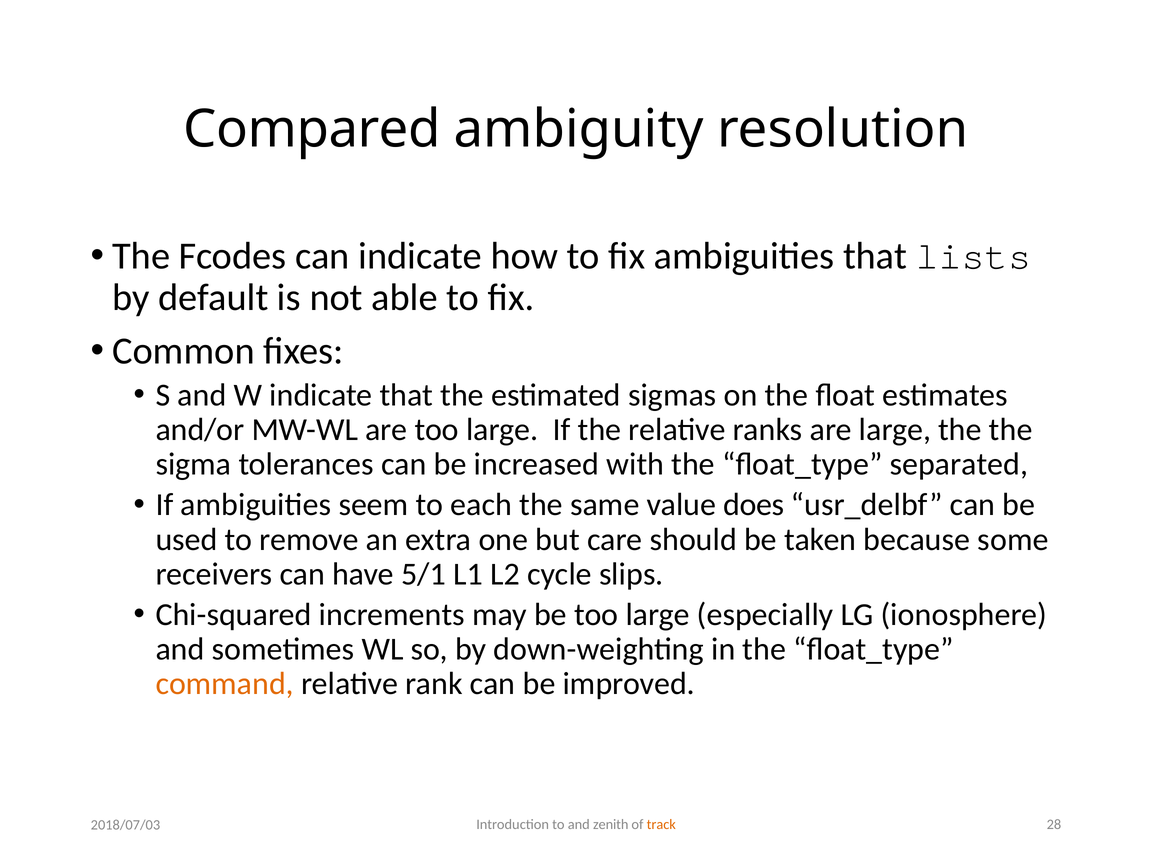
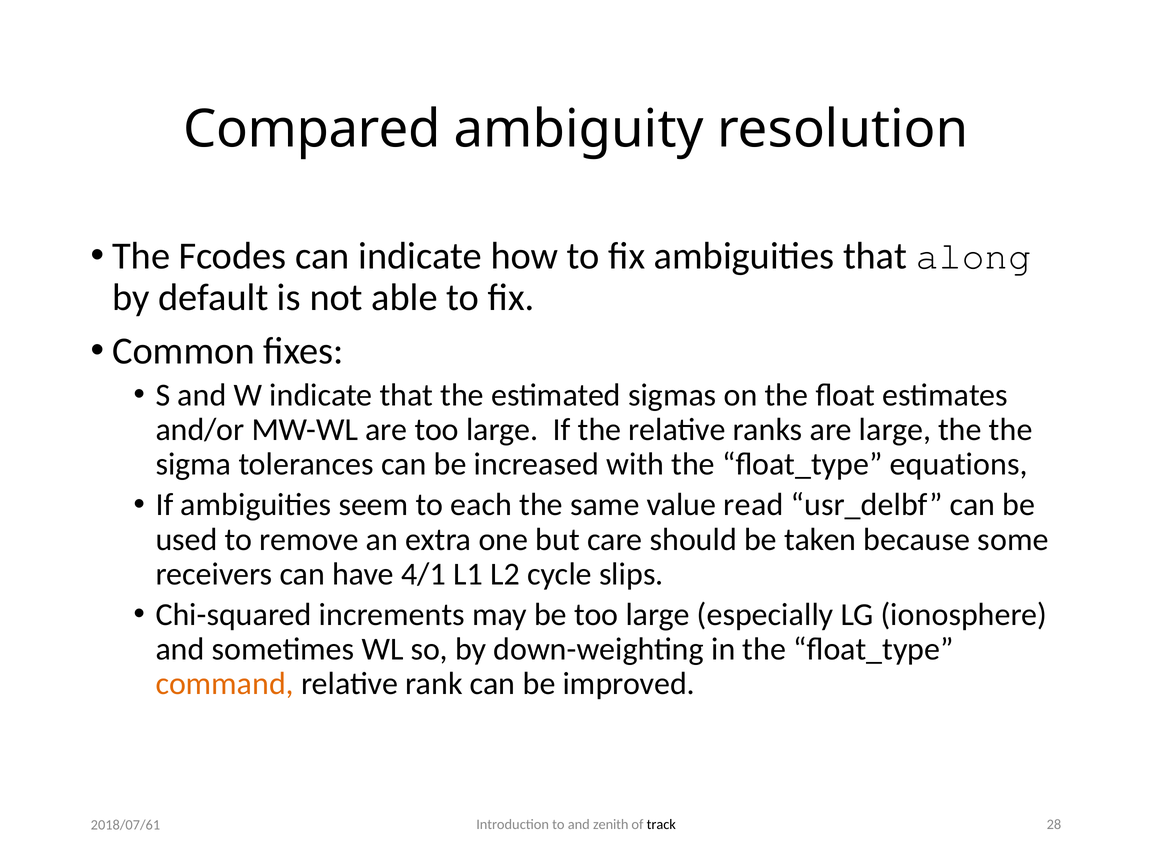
lists: lists -> along
separated: separated -> equations
does: does -> read
5/1: 5/1 -> 4/1
track colour: orange -> black
2018/07/03: 2018/07/03 -> 2018/07/61
